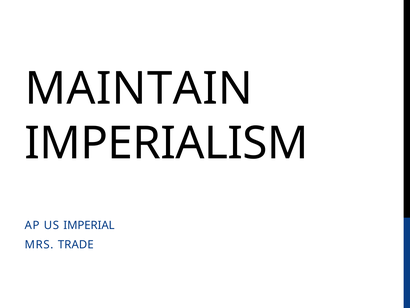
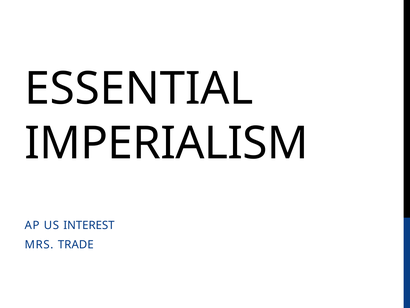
MAINTAIN: MAINTAIN -> ESSENTIAL
IMPERIAL: IMPERIAL -> INTEREST
